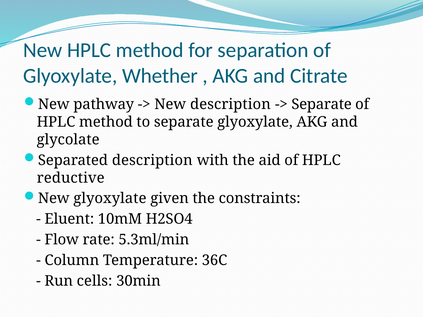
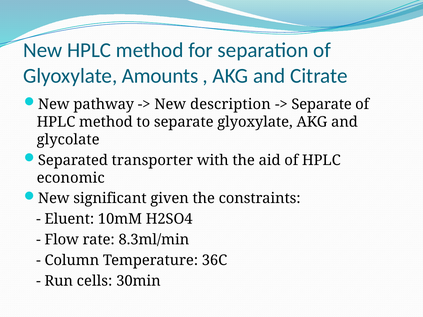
Whether: Whether -> Amounts
Separated description: description -> transporter
reductive: reductive -> economic
New glyoxylate: glyoxylate -> significant
5.3ml/min: 5.3ml/min -> 8.3ml/min
